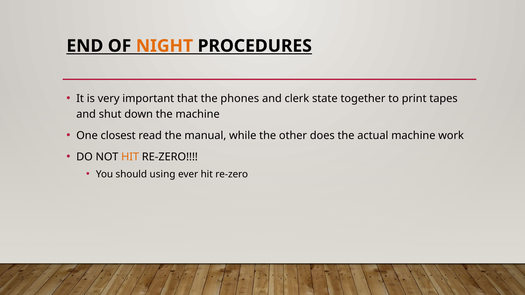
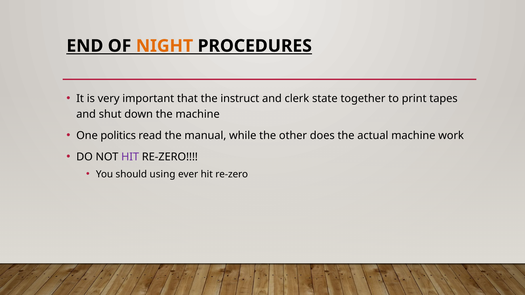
phones: phones -> instruct
closest: closest -> politics
HIT at (130, 157) colour: orange -> purple
